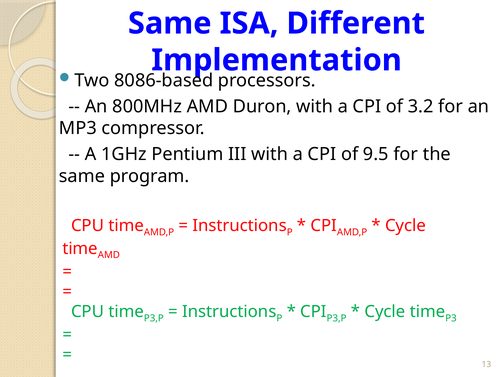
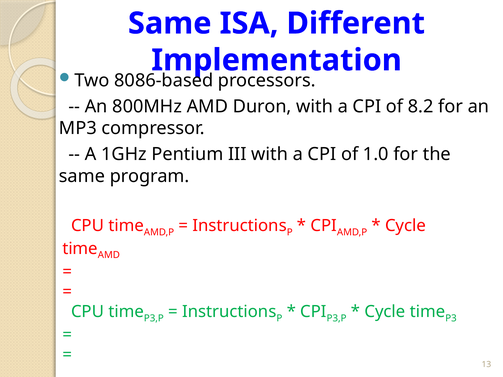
3.2: 3.2 -> 8.2
9.5: 9.5 -> 1.0
